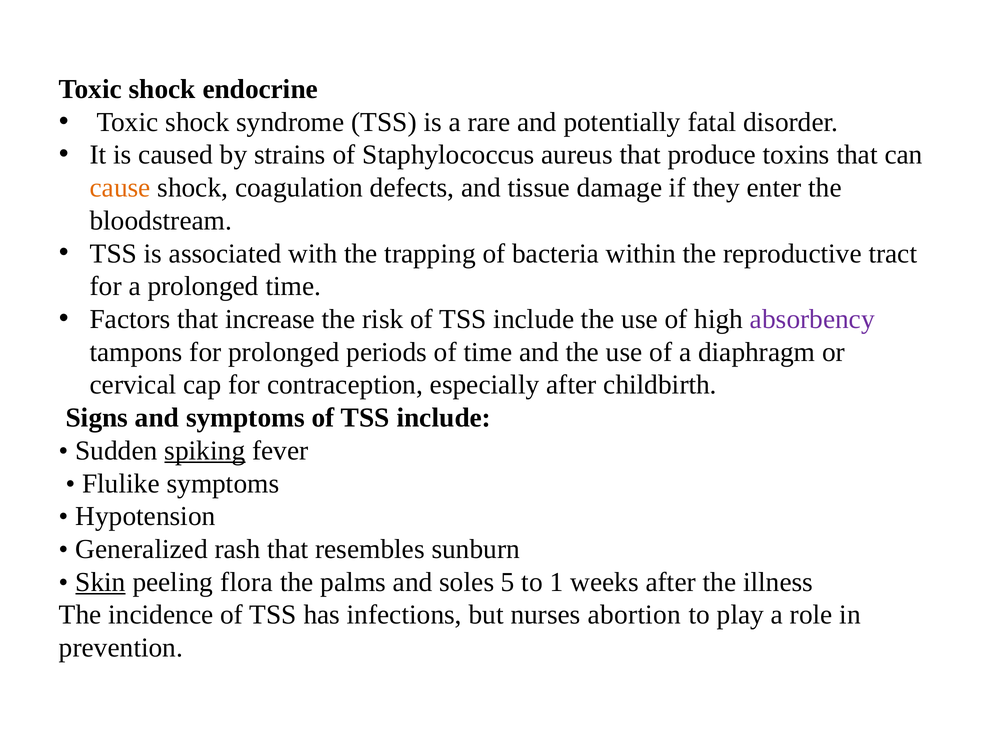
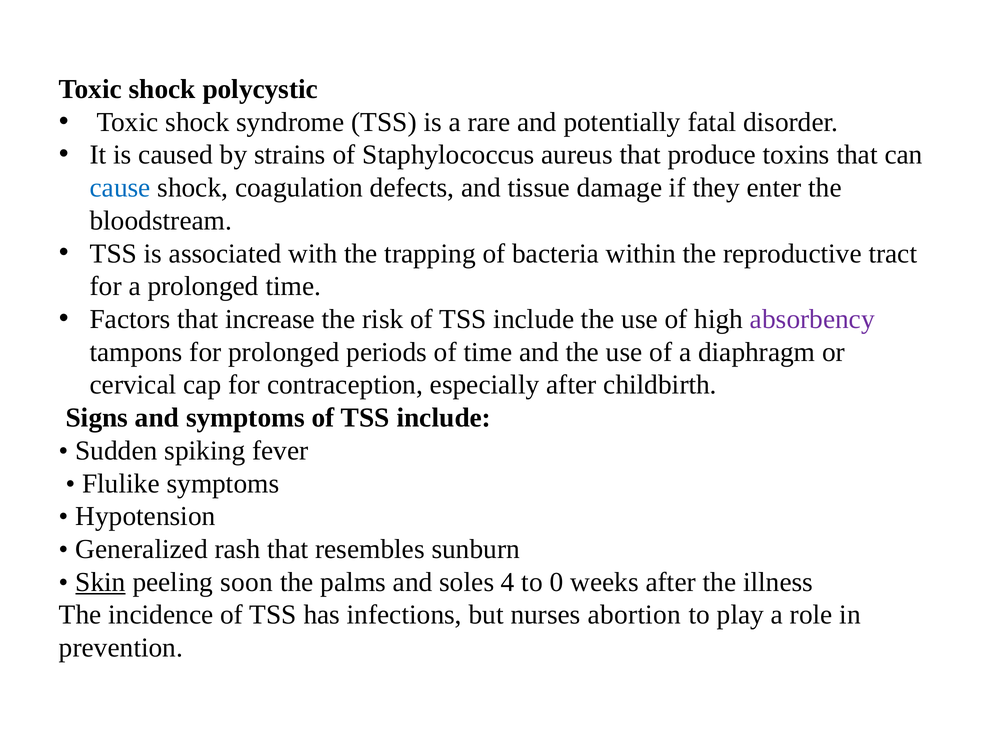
endocrine: endocrine -> polycystic
cause colour: orange -> blue
spiking underline: present -> none
flora: flora -> soon
5: 5 -> 4
1: 1 -> 0
